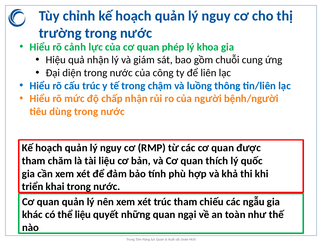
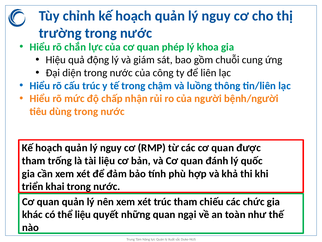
cảnh: cảnh -> chắn
quả nhận: nhận -> động
chăm: chăm -> trống
thích: thích -> đánh
ngẫu: ngẫu -> chức
